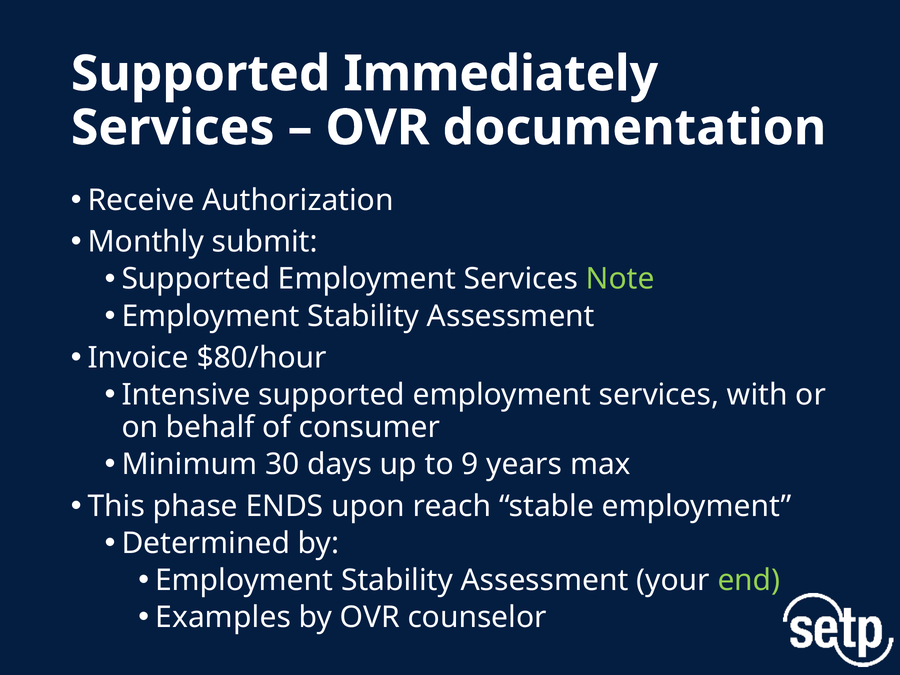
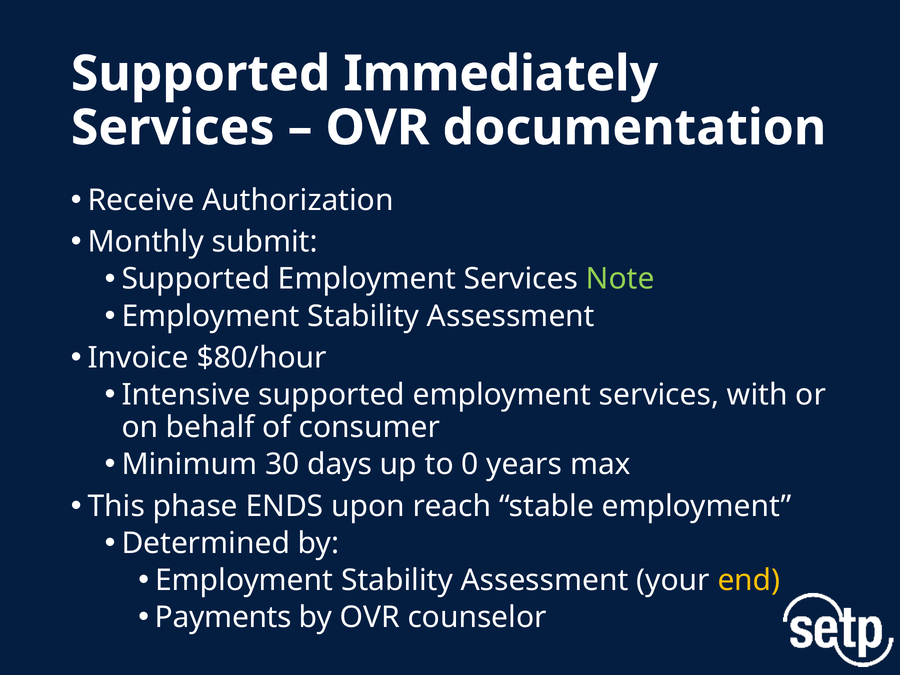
9: 9 -> 0
end colour: light green -> yellow
Examples: Examples -> Payments
